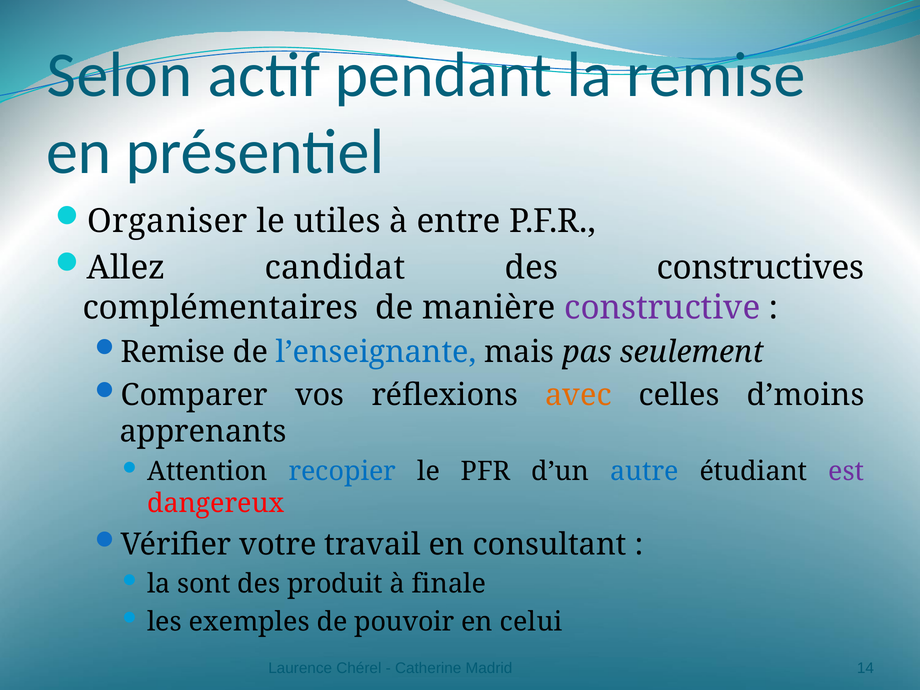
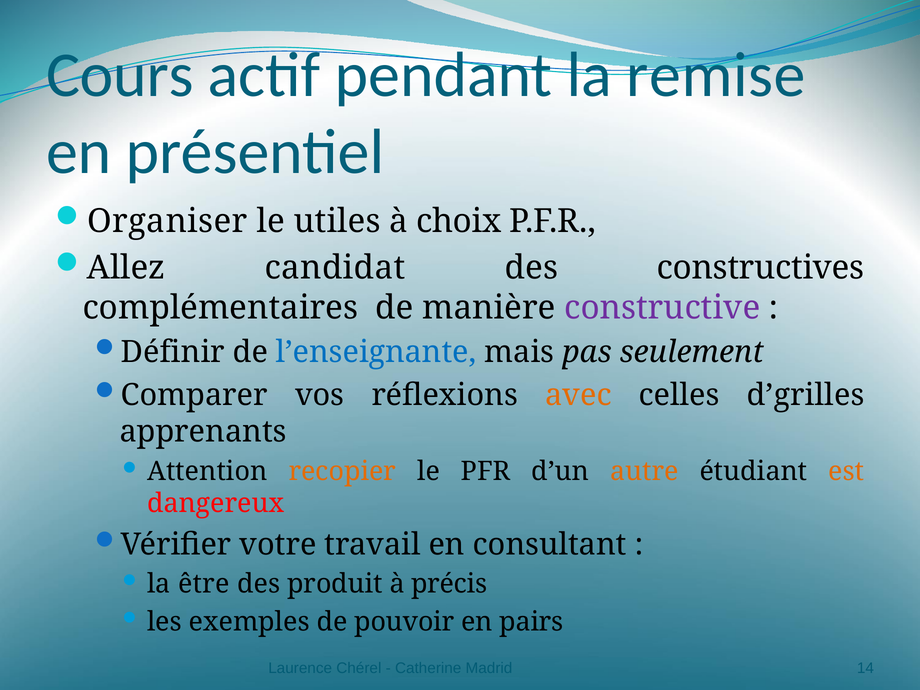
Selon: Selon -> Cours
entre: entre -> choix
Remise at (173, 352): Remise -> Définir
d’moins: d’moins -> d’grilles
recopier colour: blue -> orange
autre colour: blue -> orange
est colour: purple -> orange
sont: sont -> être
finale: finale -> précis
celui: celui -> pairs
